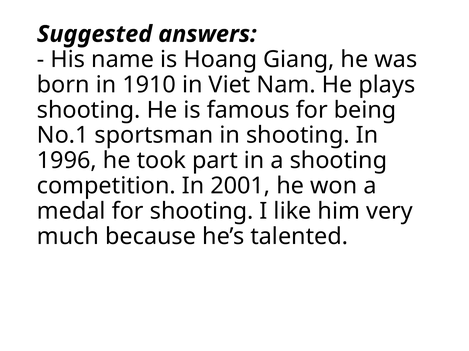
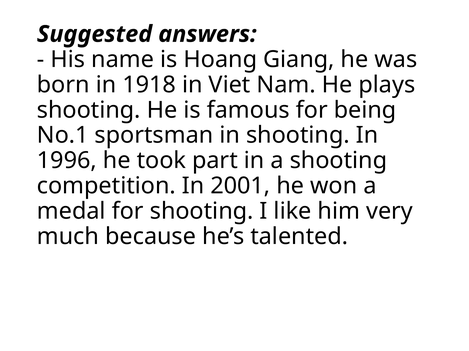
1910: 1910 -> 1918
